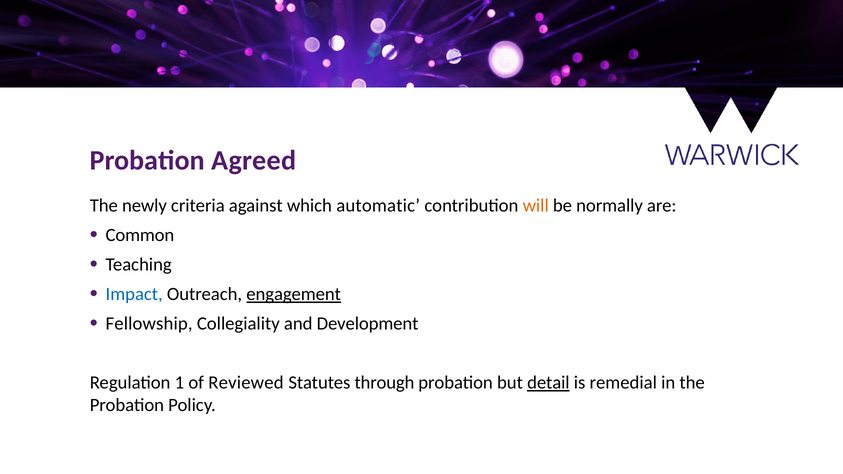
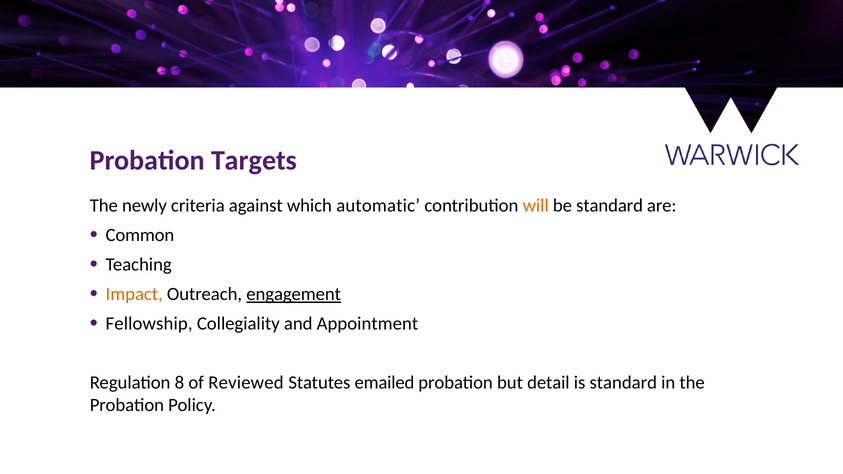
Agreed: Agreed -> Targets
be normally: normally -> standard
Impact colour: blue -> orange
Development: Development -> Appointment
1: 1 -> 8
through: through -> emailed
detail underline: present -> none
is remedial: remedial -> standard
